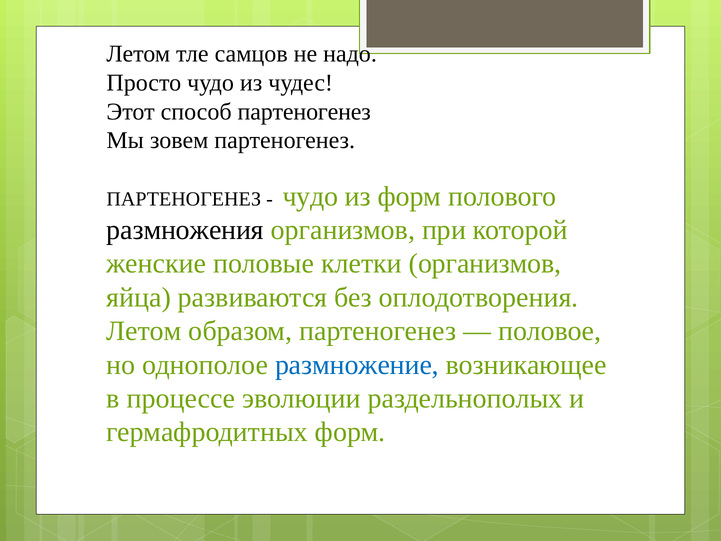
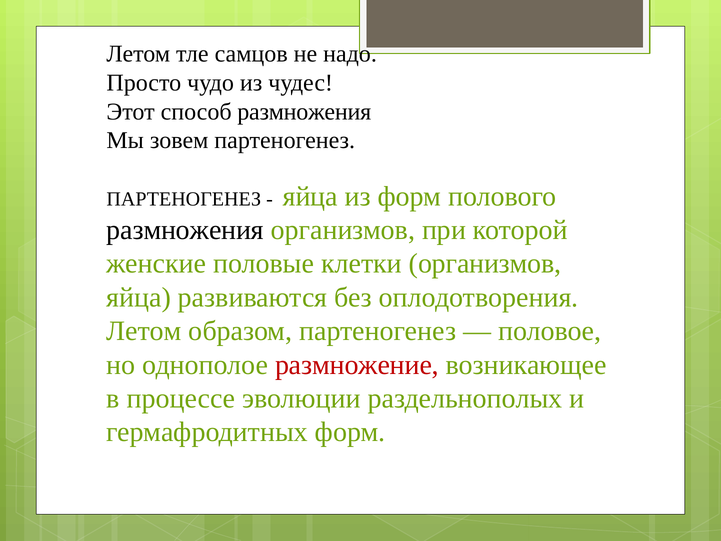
способ партеногенез: партеногенез -> размножения
чудо at (310, 196): чудо -> яйца
размножение colour: blue -> red
